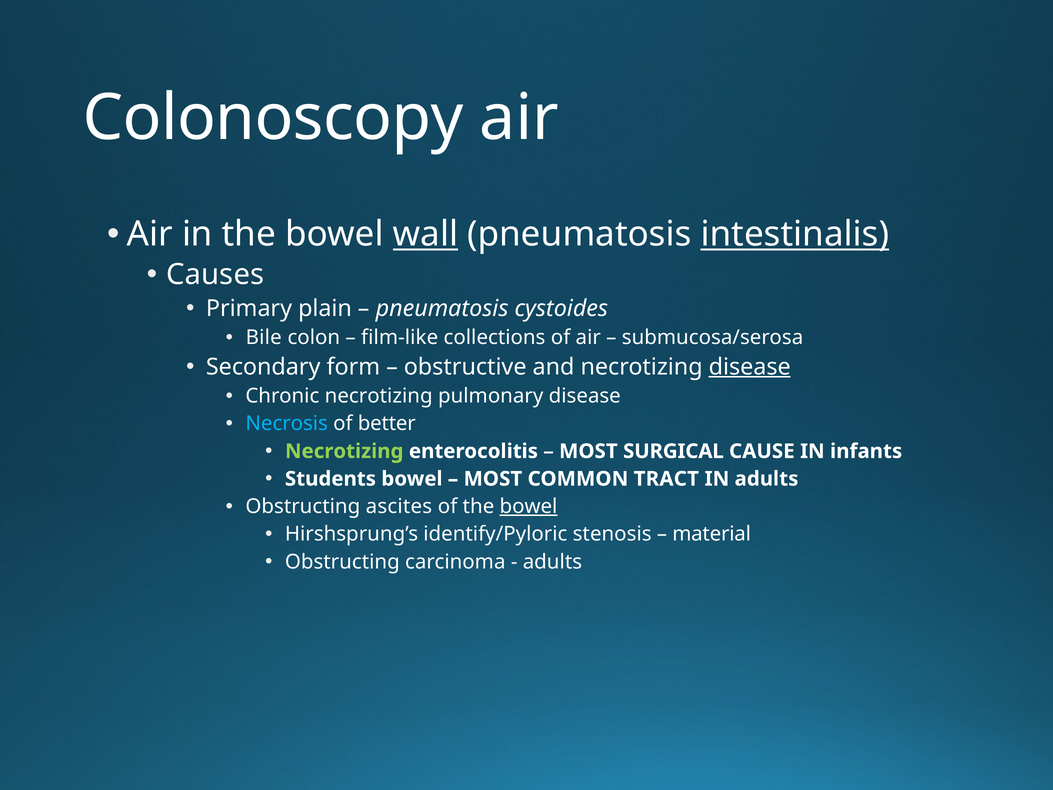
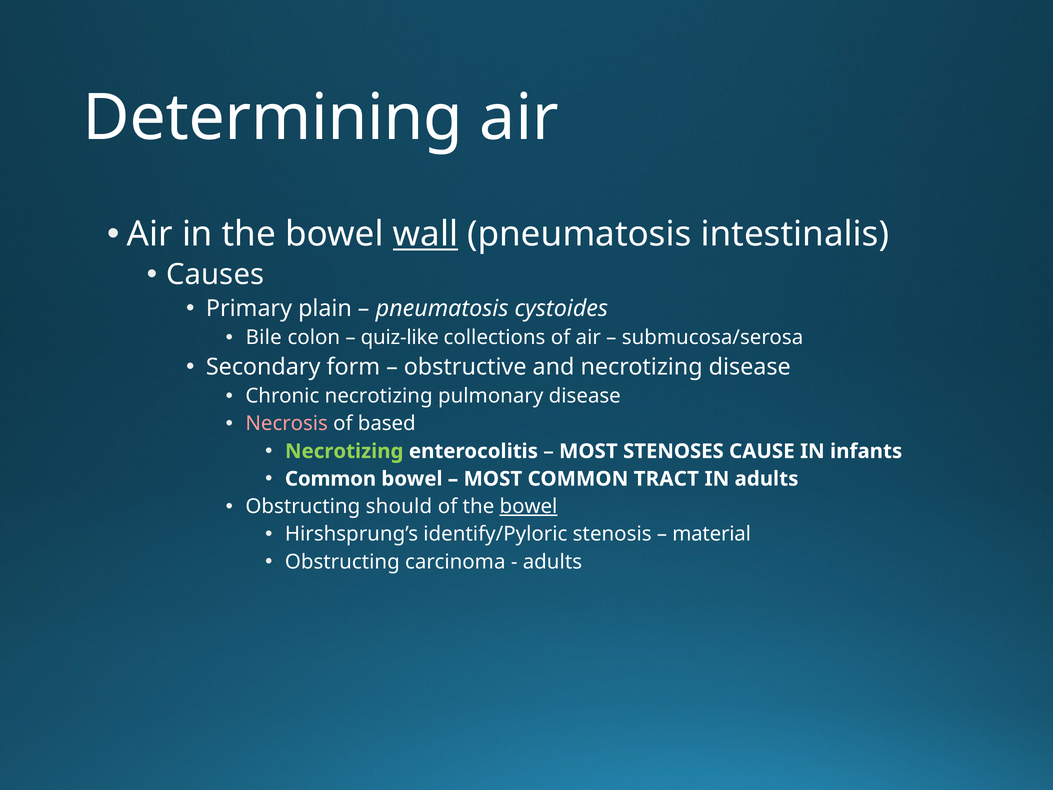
Colonoscopy: Colonoscopy -> Determining
intestinalis underline: present -> none
film-like: film-like -> quiz-like
disease at (750, 367) underline: present -> none
Necrosis colour: light blue -> pink
better: better -> based
SURGICAL: SURGICAL -> STENOSES
Students at (330, 479): Students -> Common
ascites: ascites -> should
